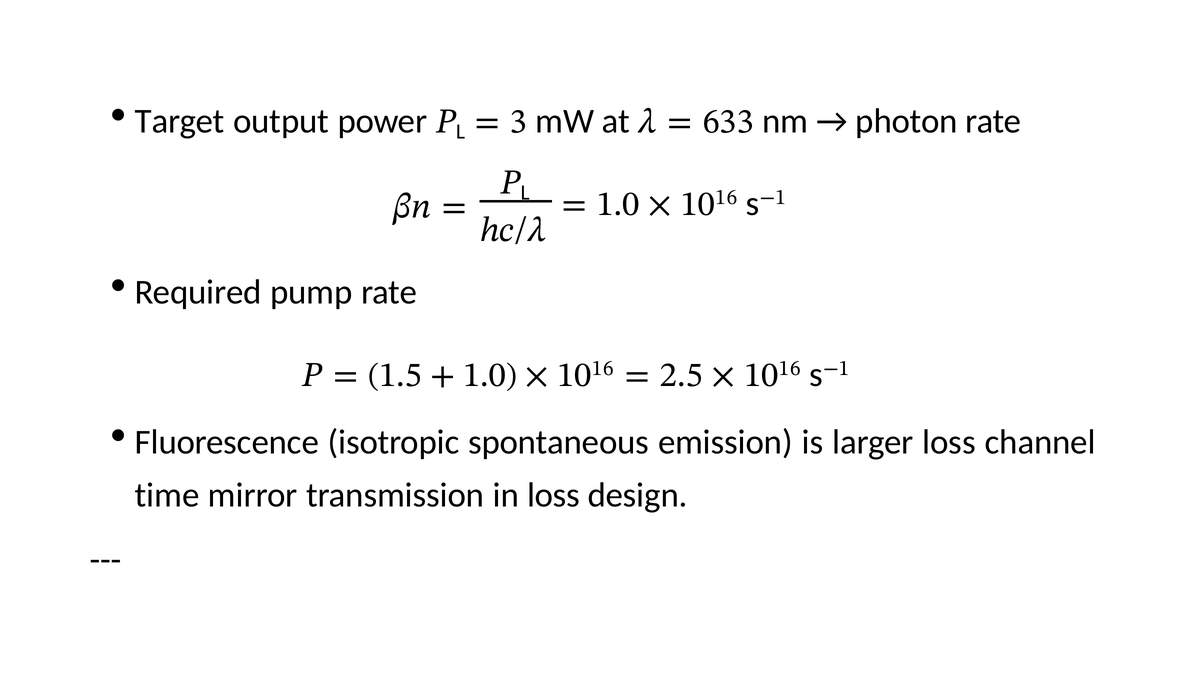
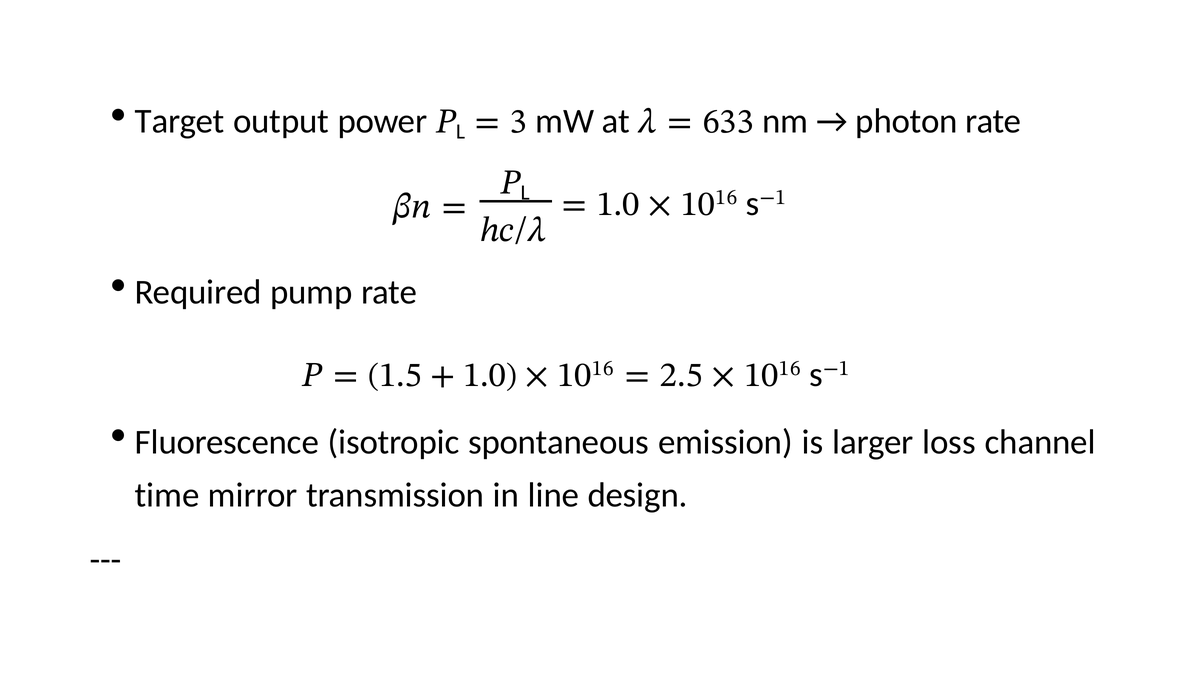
in loss: loss -> line
